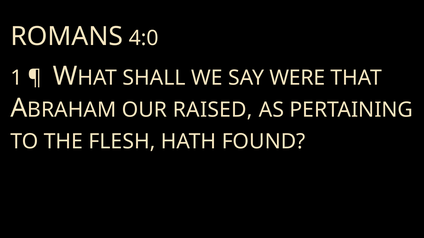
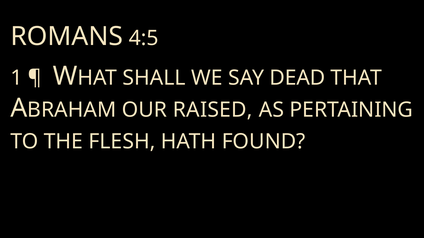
4:0: 4:0 -> 4:5
WERE: WERE -> DEAD
